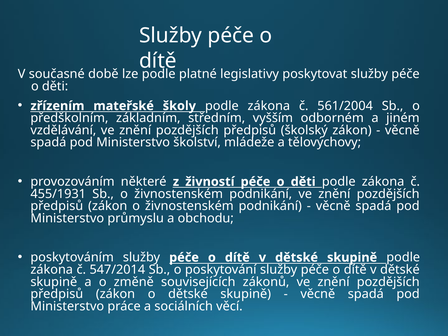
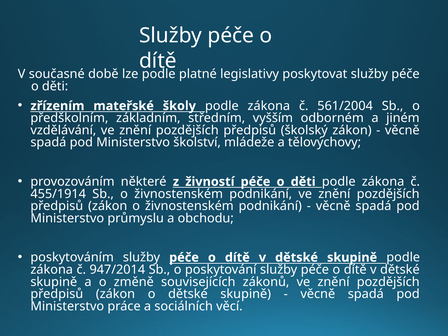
455/1931: 455/1931 -> 455/1914
547/2014: 547/2014 -> 947/2014
